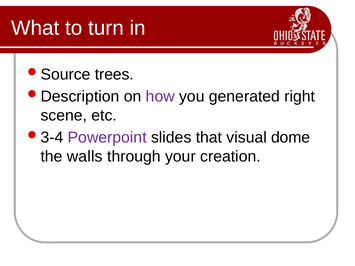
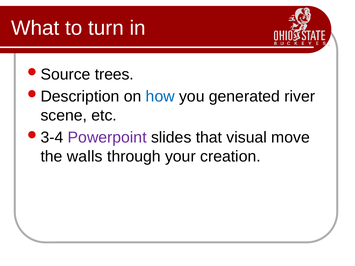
how colour: purple -> blue
right: right -> river
dome: dome -> move
